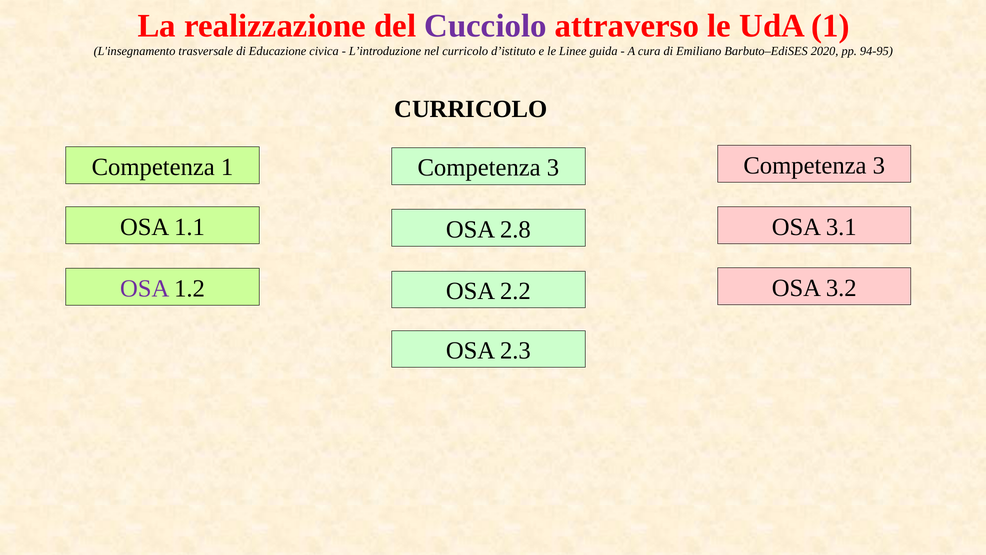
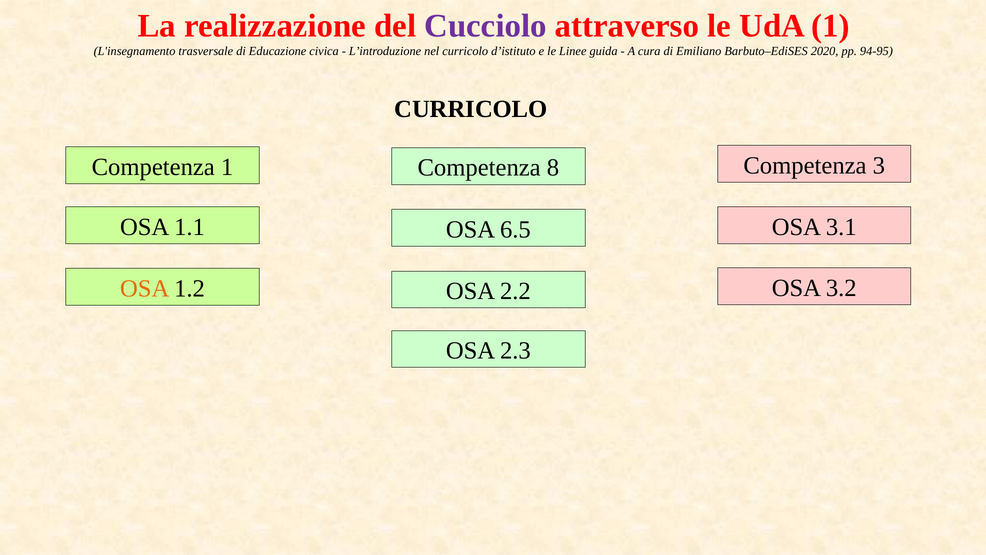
3 at (553, 168): 3 -> 8
2.8: 2.8 -> 6.5
OSA at (145, 288) colour: purple -> orange
